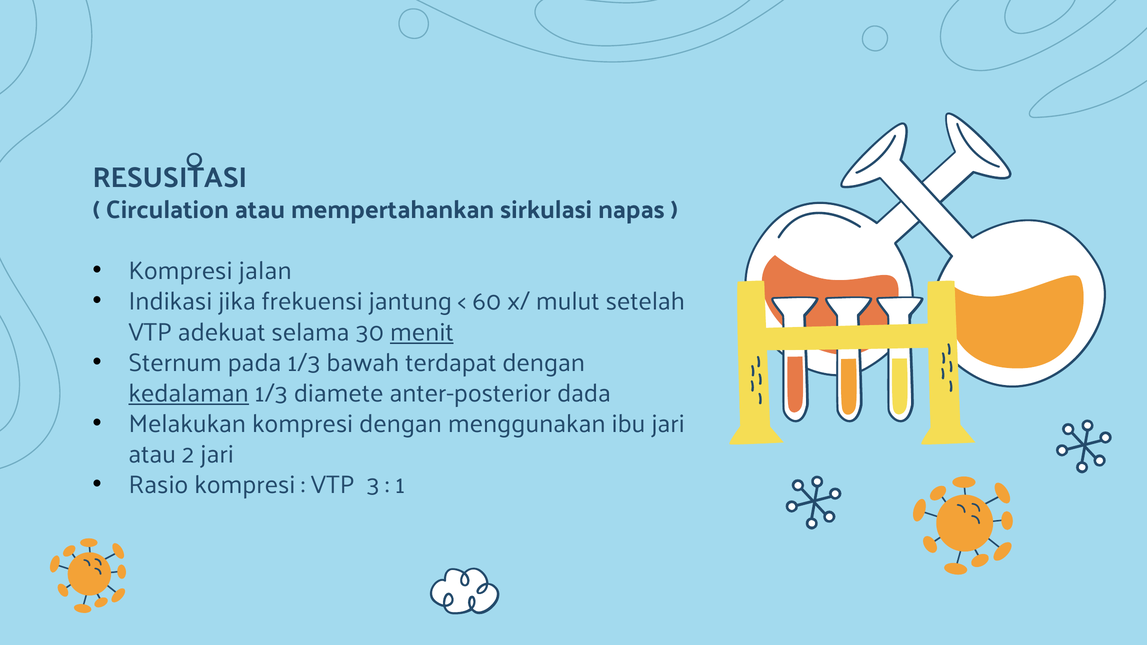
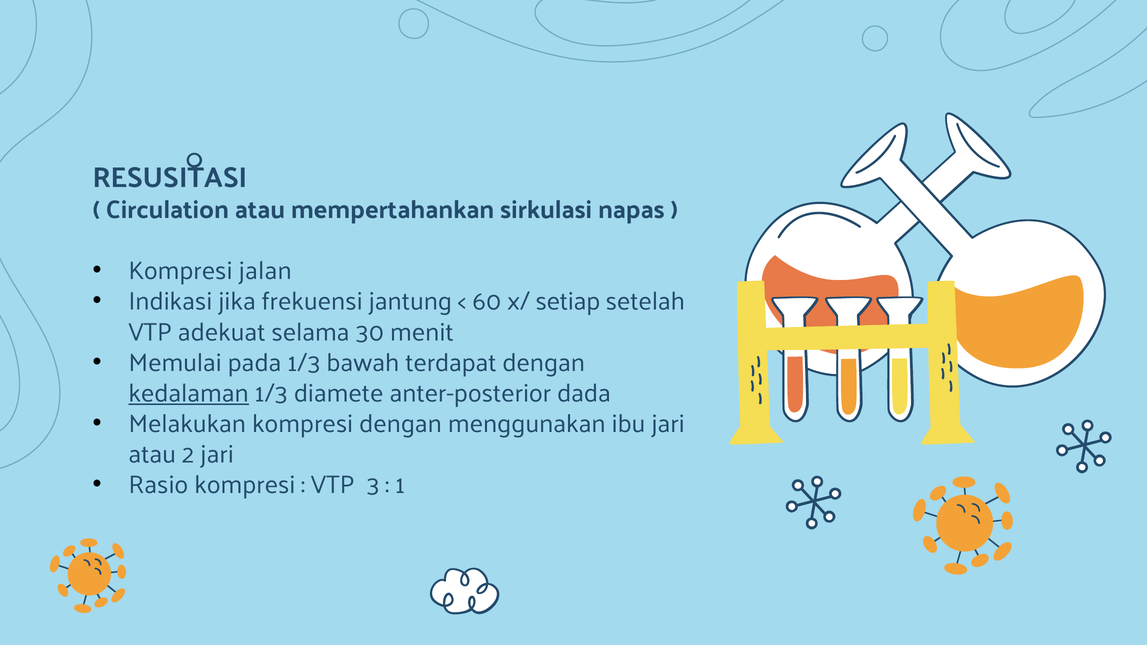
mulut: mulut -> setiap
menit underline: present -> none
Sternum: Sternum -> Memulai
